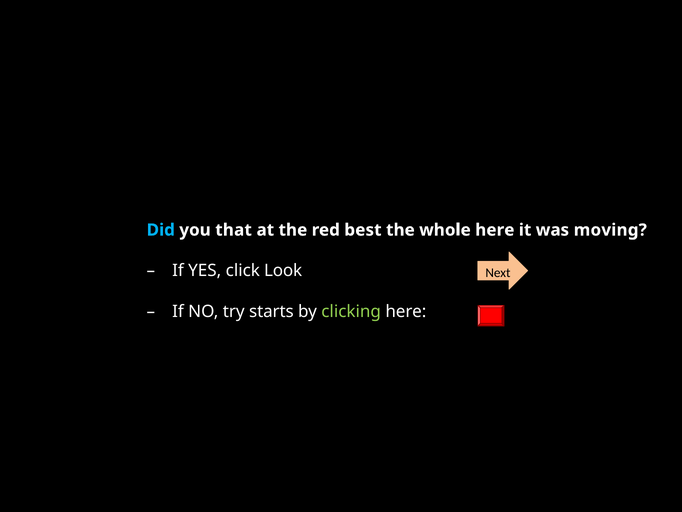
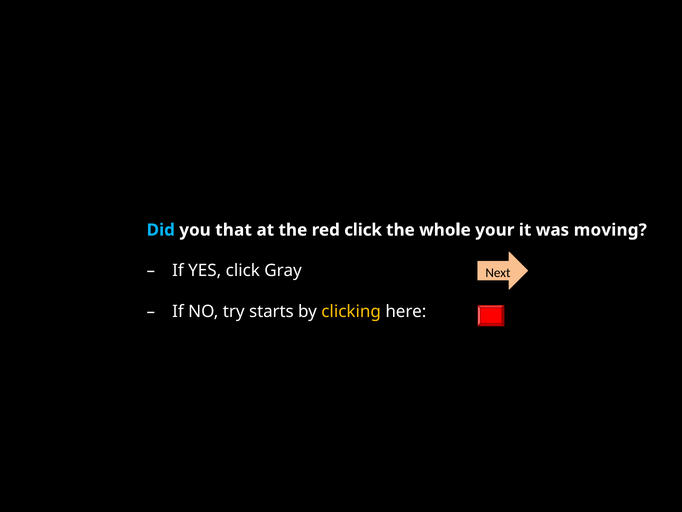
red best: best -> click
whole here: here -> your
Look: Look -> Gray
clicking colour: light green -> yellow
